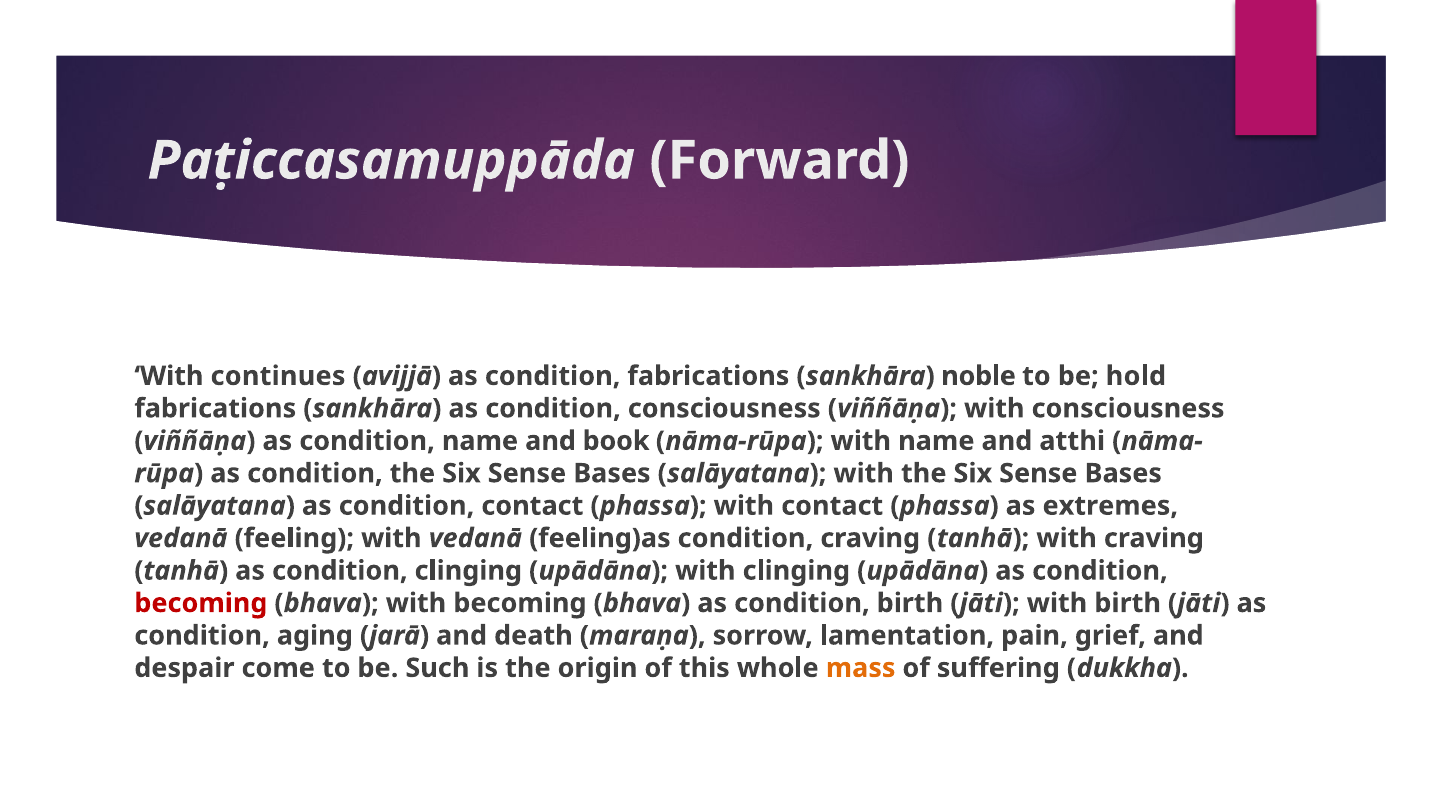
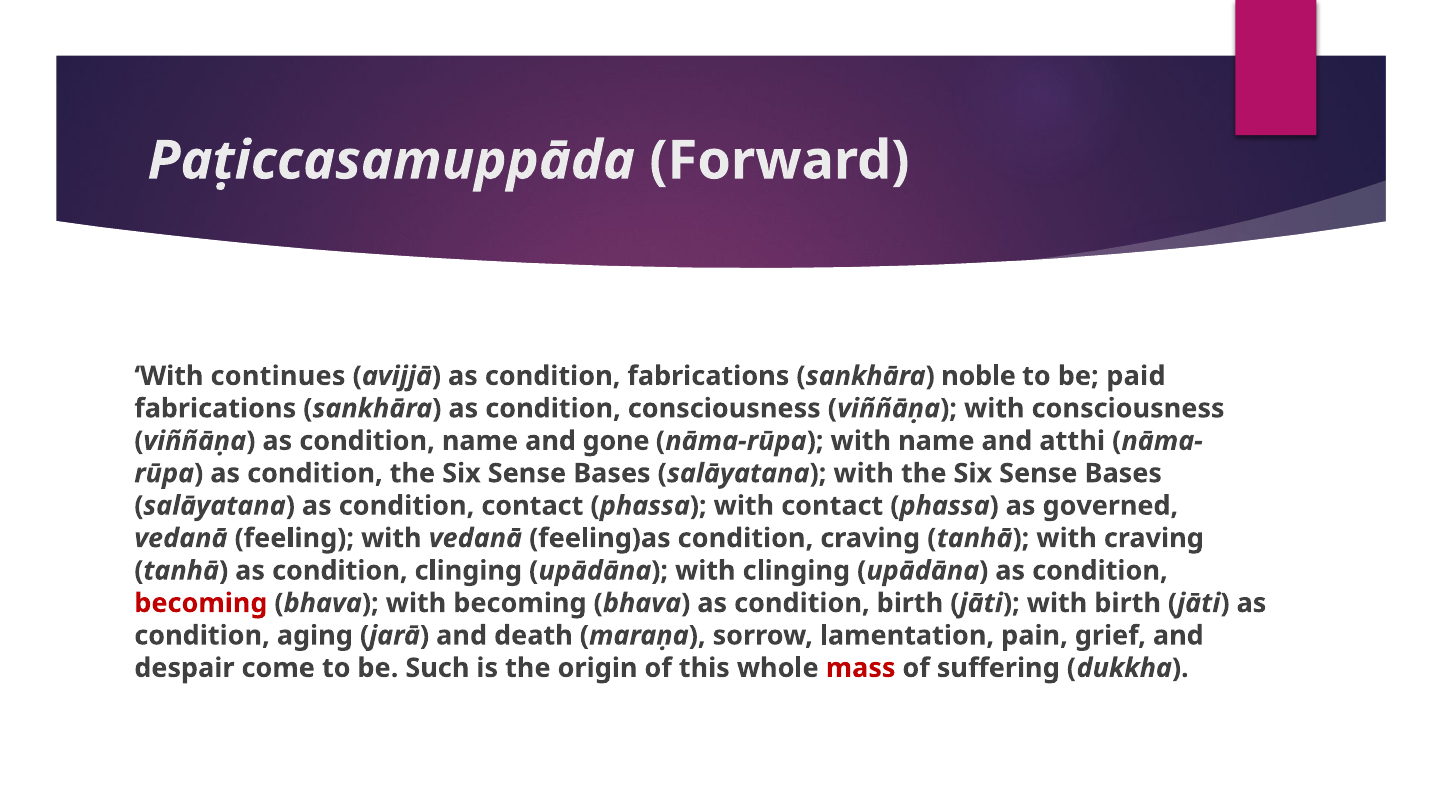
hold: hold -> paid
book: book -> gone
extremes: extremes -> governed
mass colour: orange -> red
